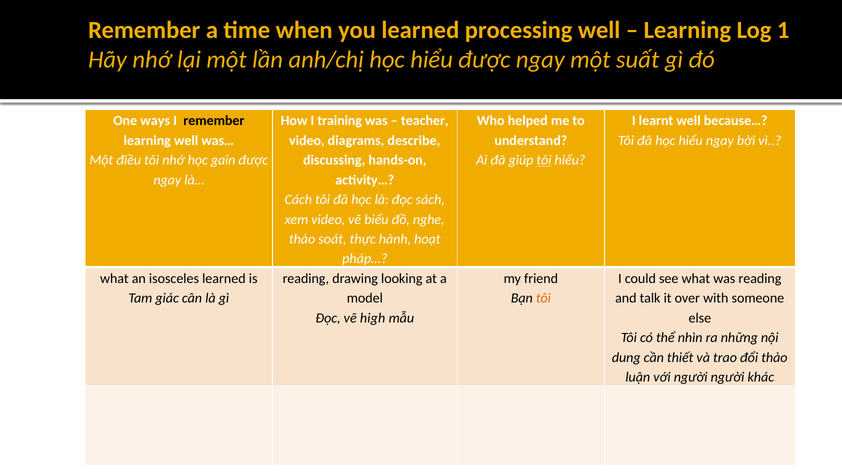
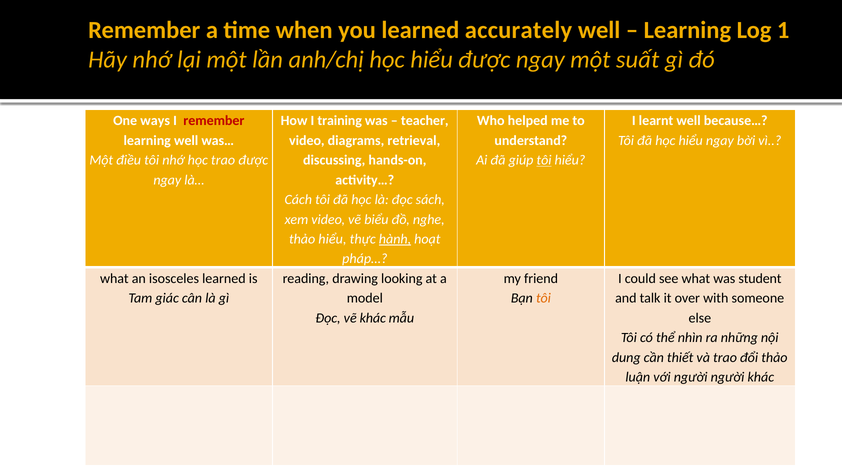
processing: processing -> accurately
remember at (214, 121) colour: black -> red
describe: describe -> retrieval
học gain: gain -> trao
thảo soát: soát -> hiểu
hành underline: none -> present
was reading: reading -> student
vẽ high: high -> khác
